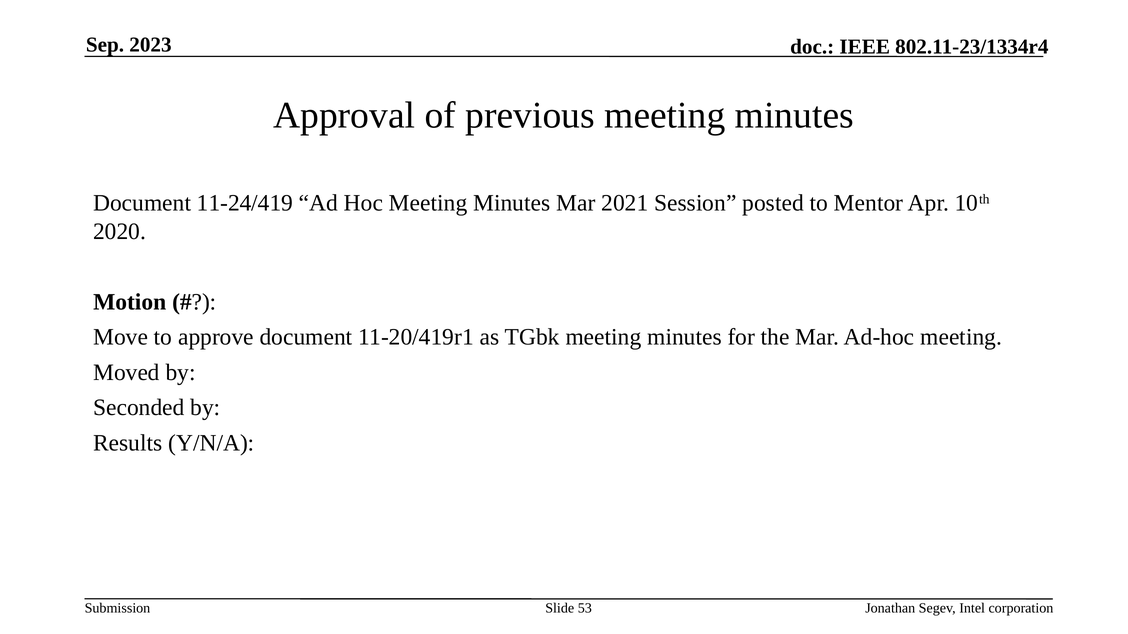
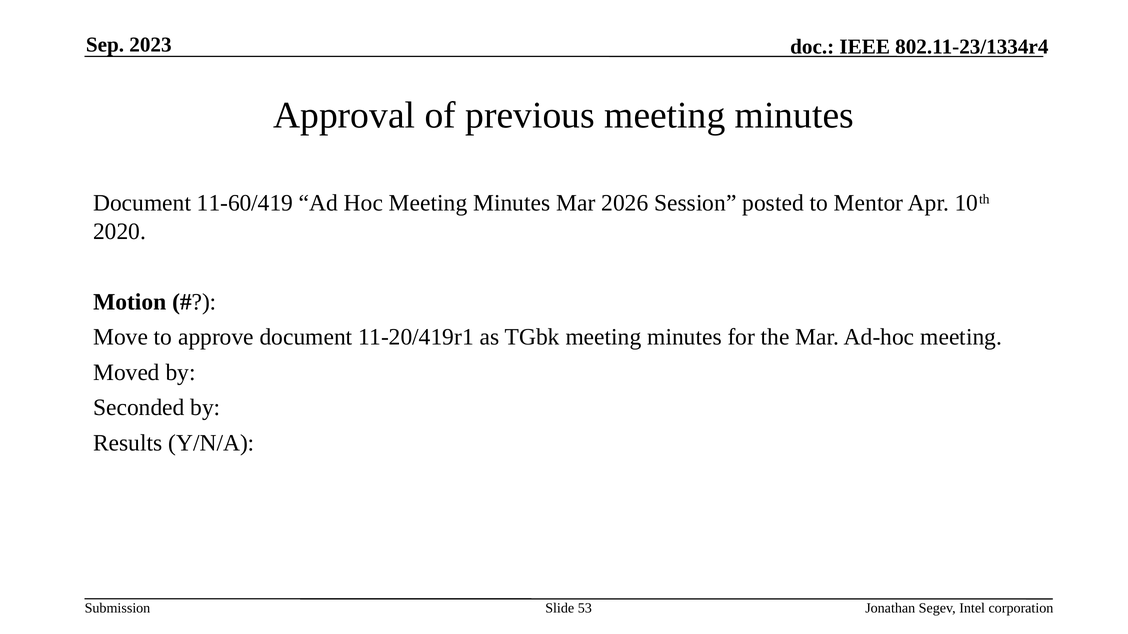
11-24/419: 11-24/419 -> 11-60/419
2021: 2021 -> 2026
